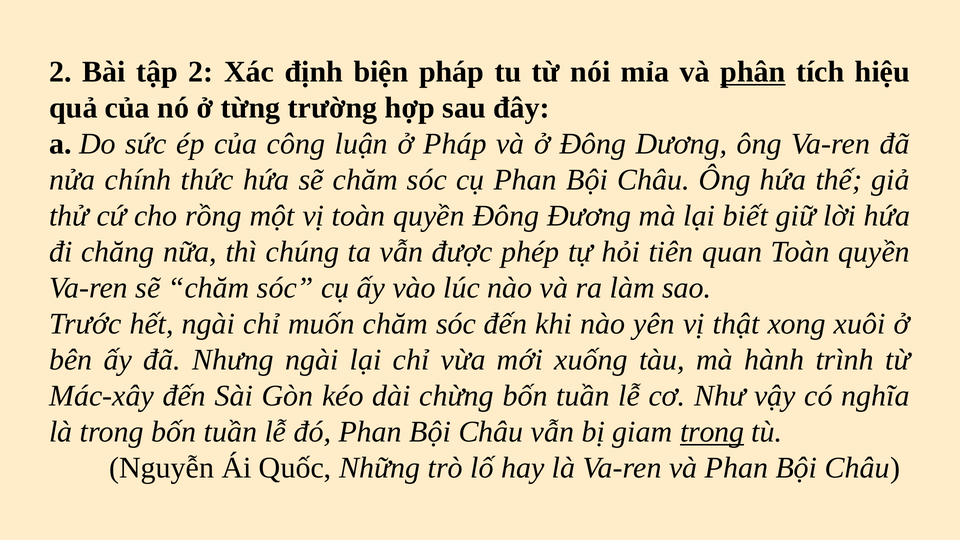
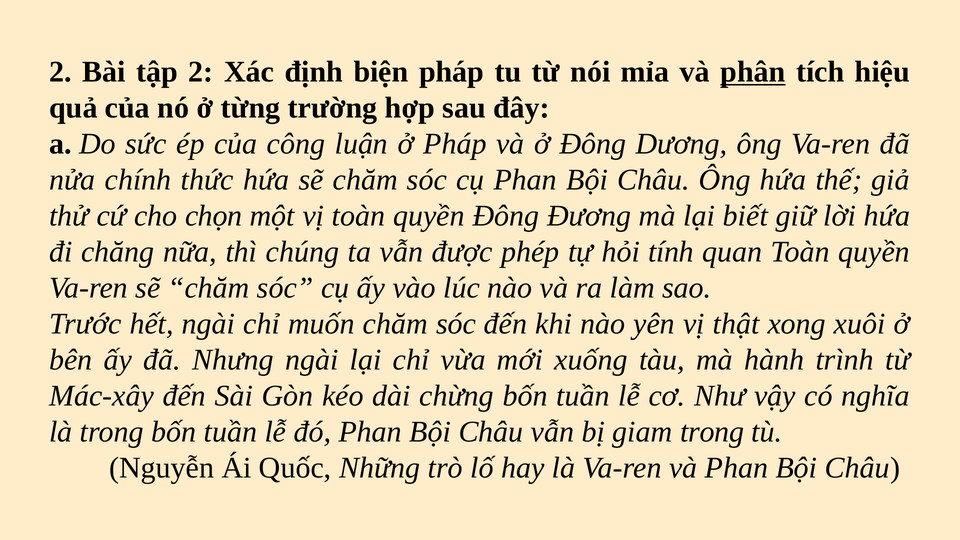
rồng: rồng -> chọn
tiên: tiên -> tính
trong at (712, 432) underline: present -> none
